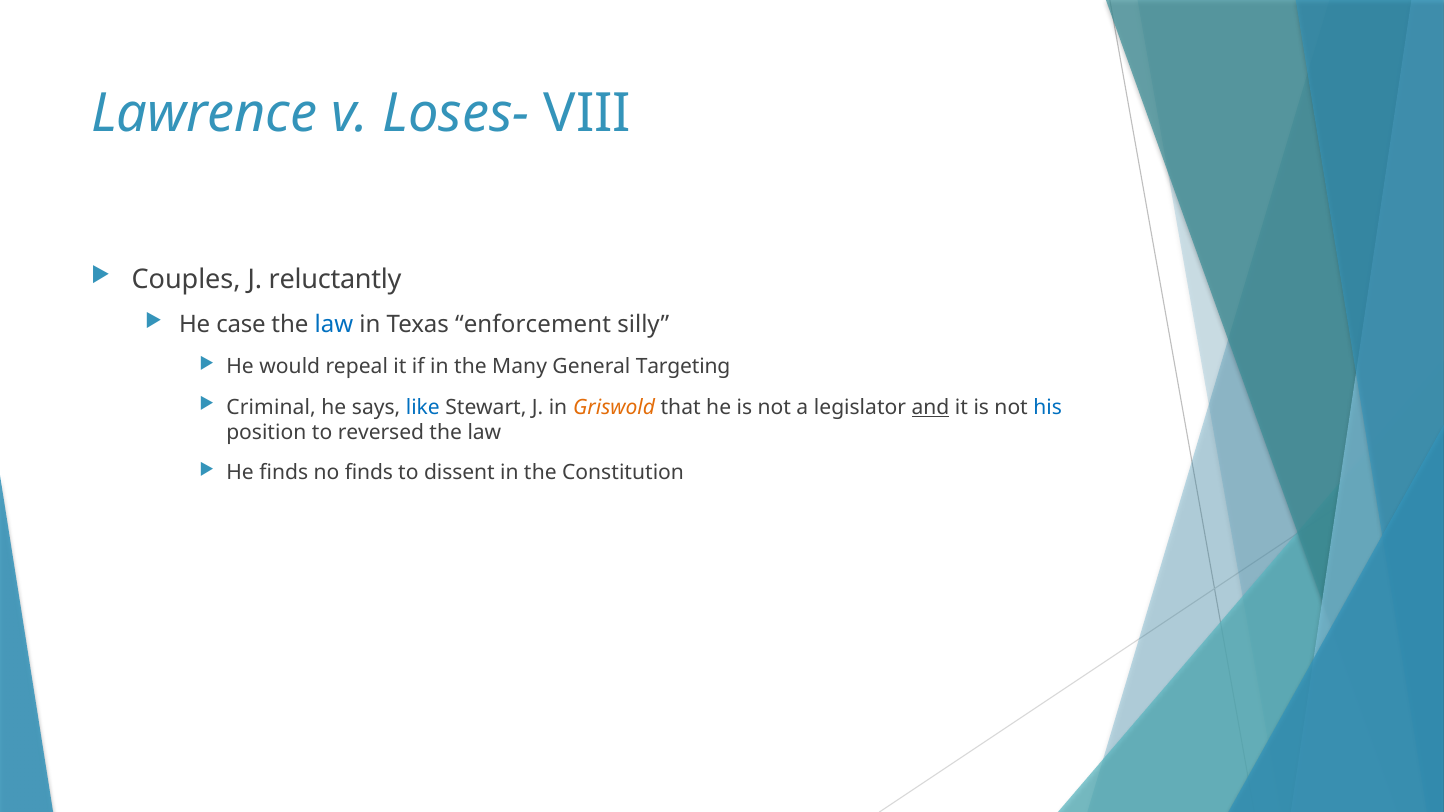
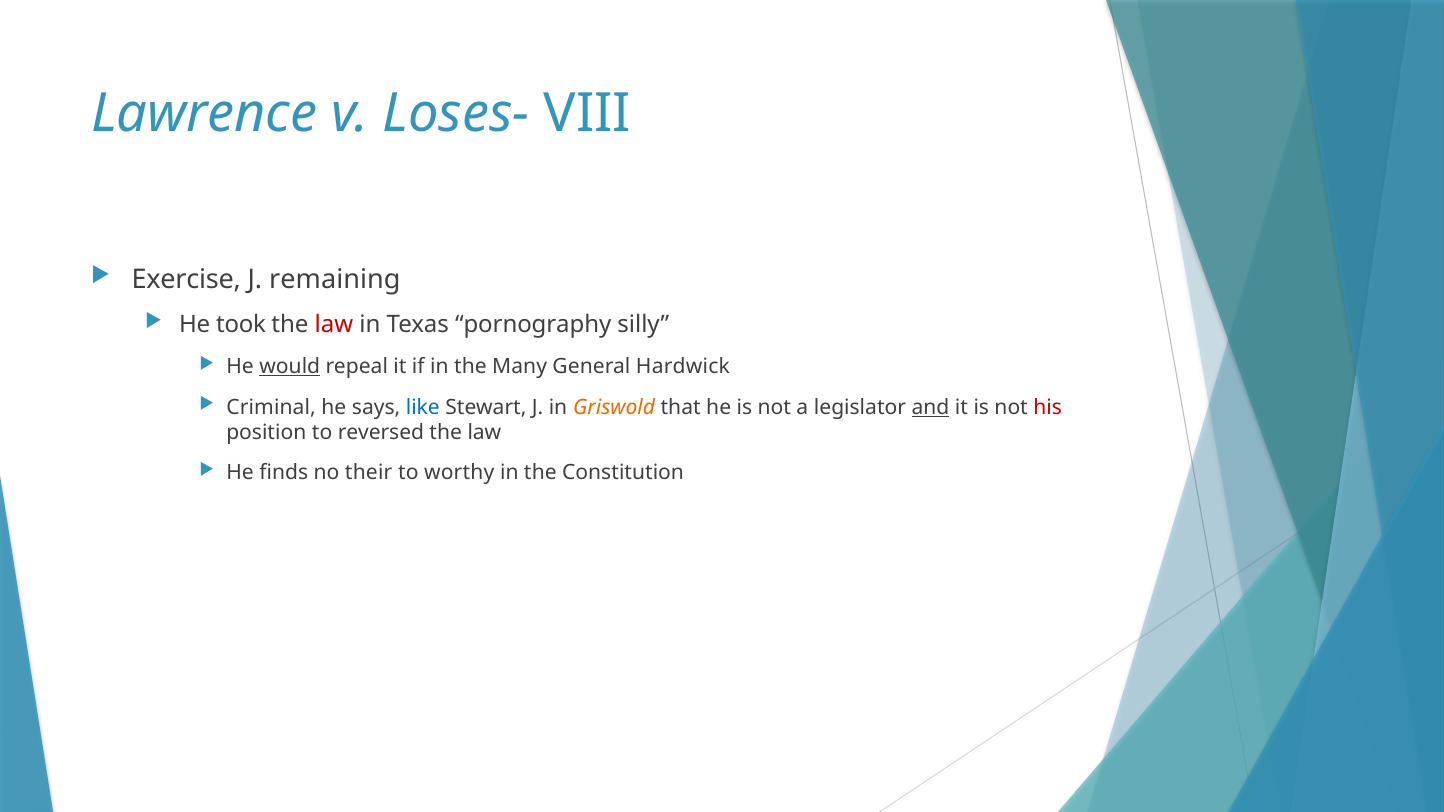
Couples: Couples -> Exercise
reluctantly: reluctantly -> remaining
case: case -> took
law at (334, 325) colour: blue -> red
enforcement: enforcement -> pornography
would underline: none -> present
Targeting: Targeting -> Hardwick
his colour: blue -> red
no finds: finds -> their
dissent: dissent -> worthy
